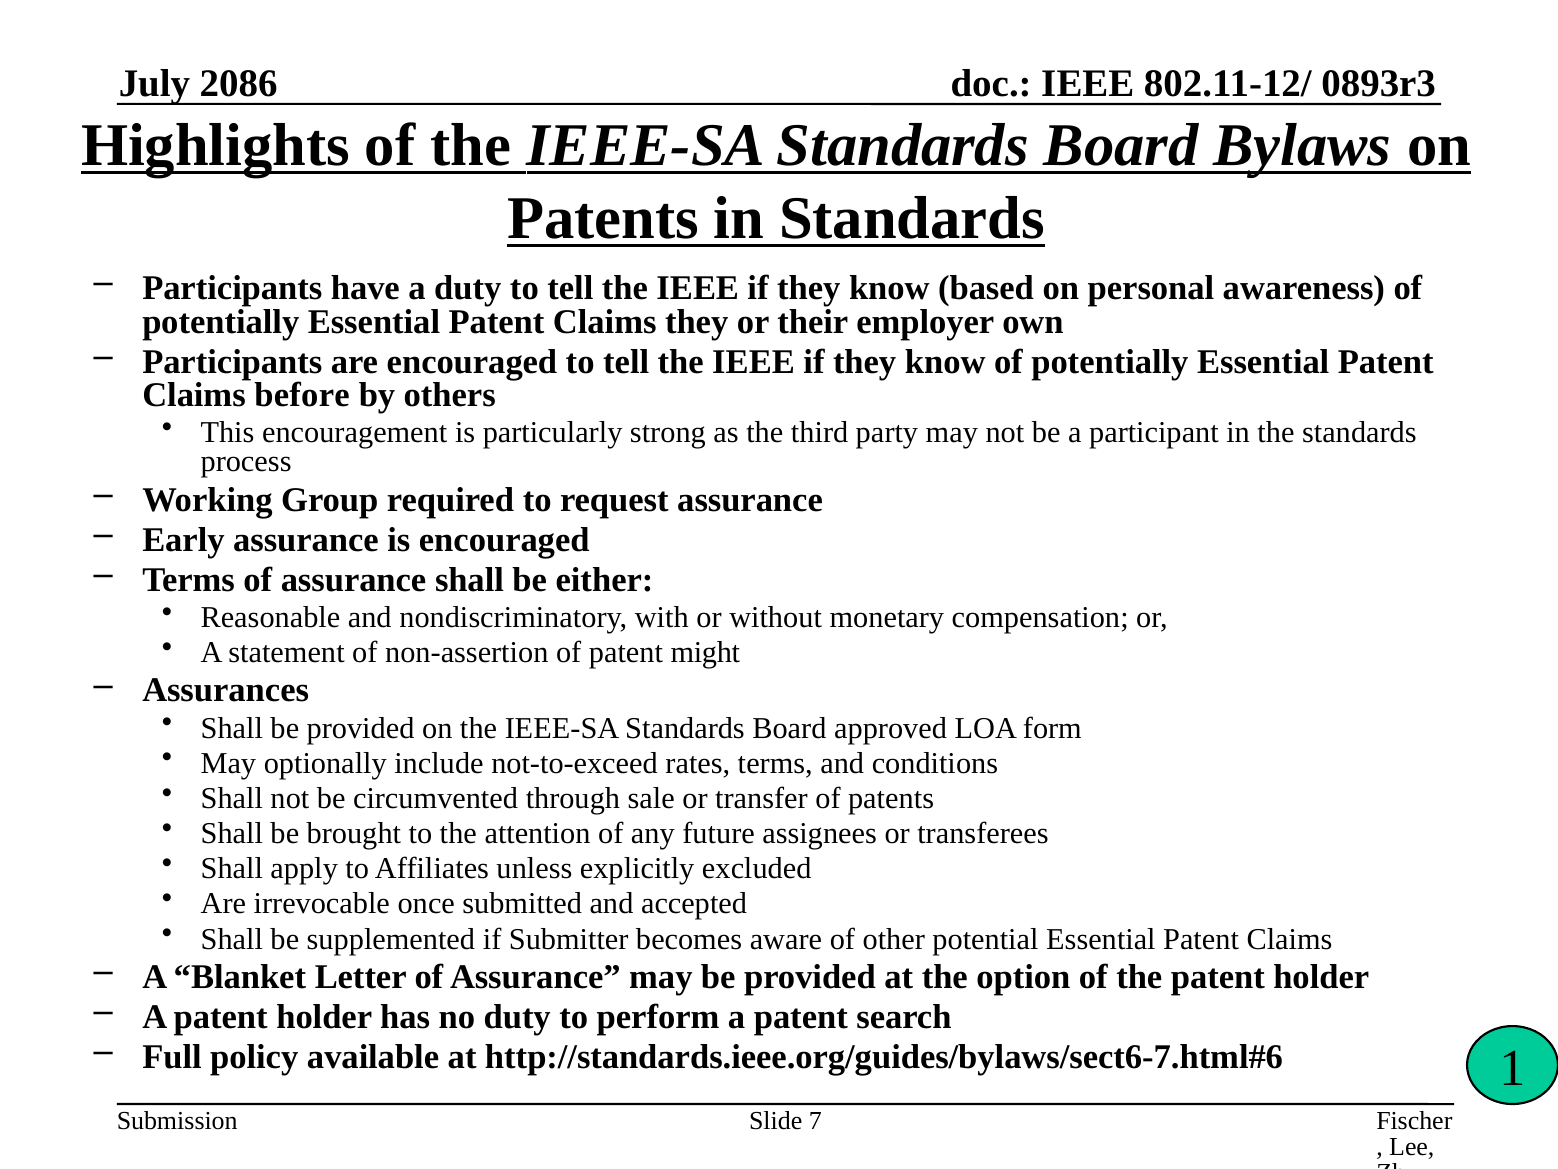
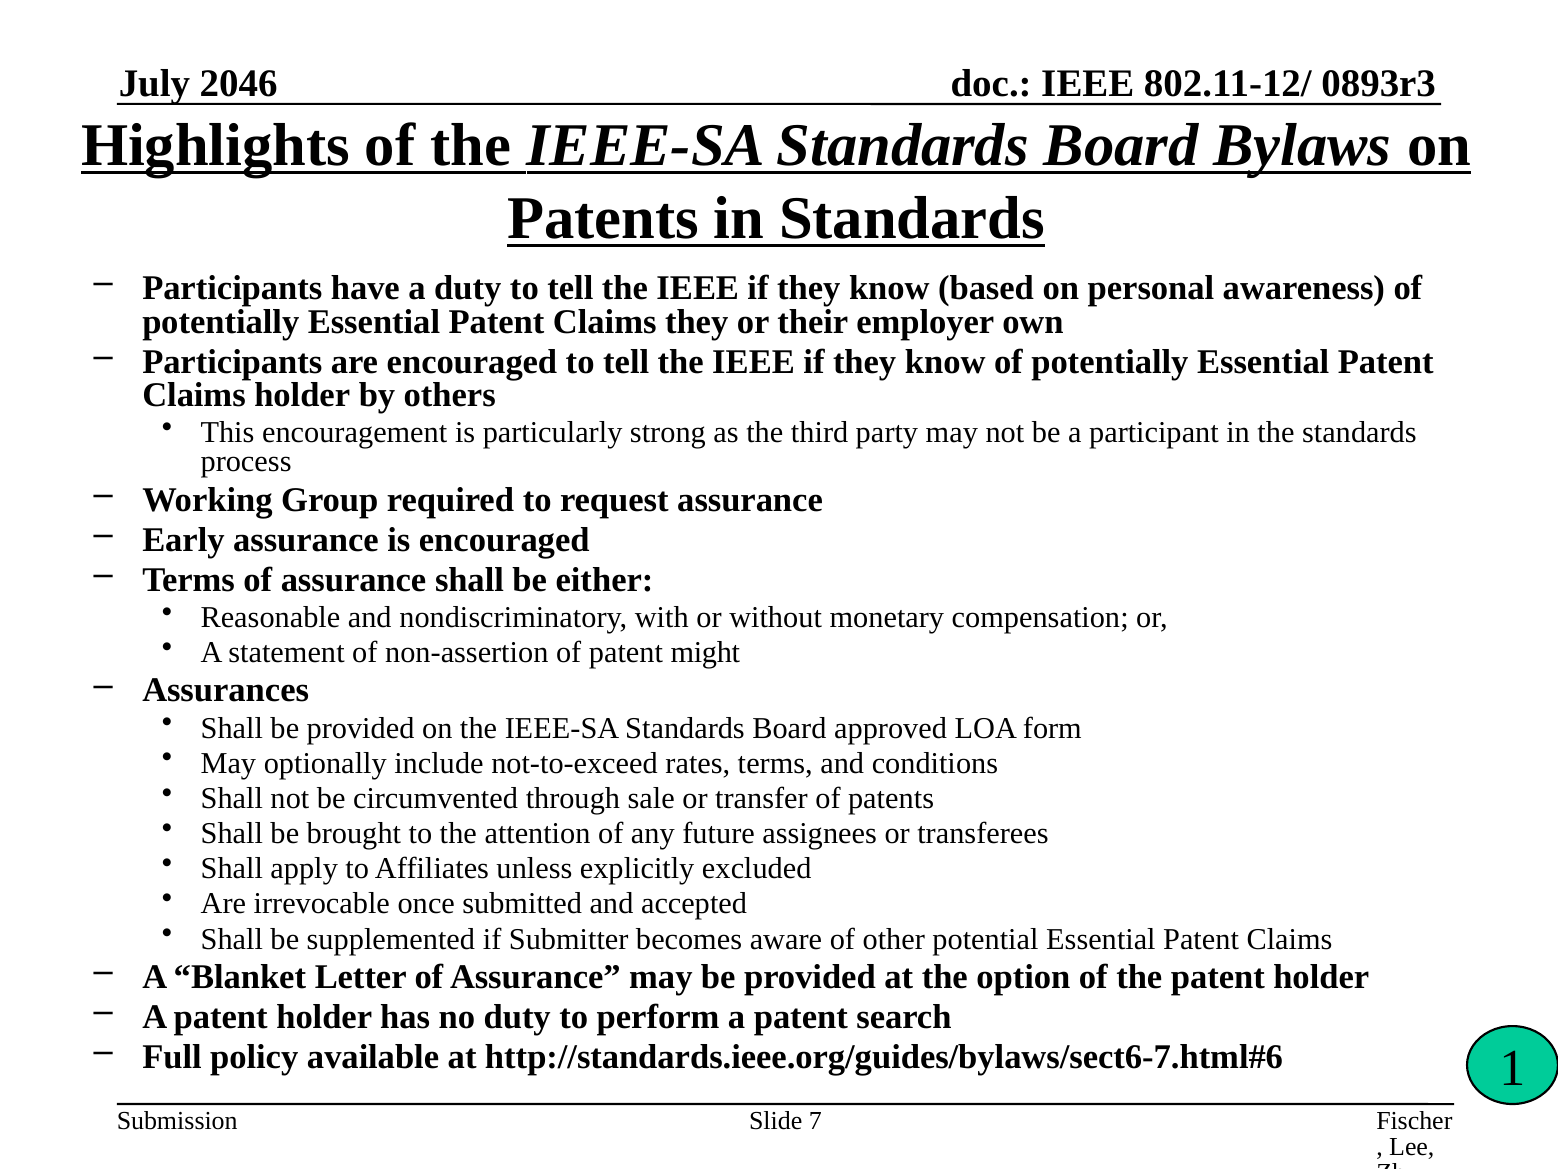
2086: 2086 -> 2046
Claims before: before -> holder
